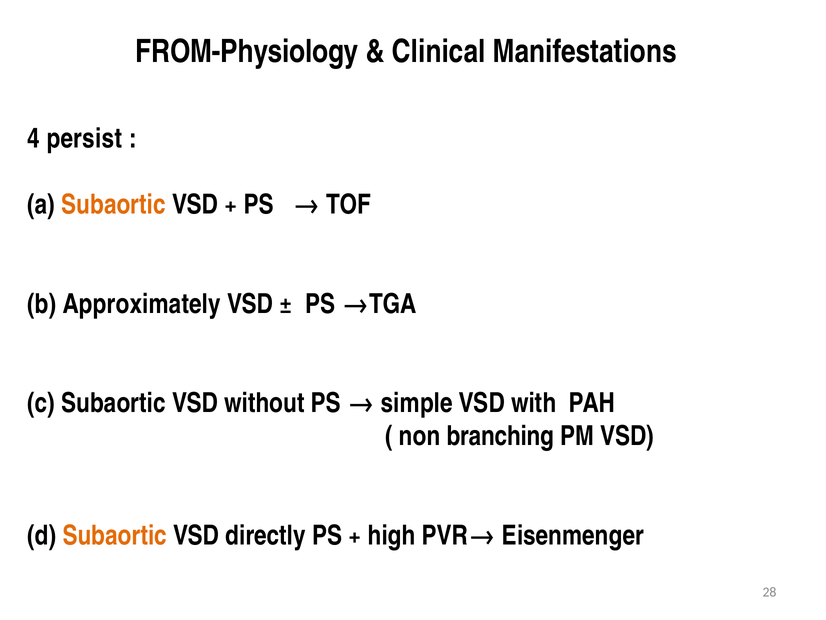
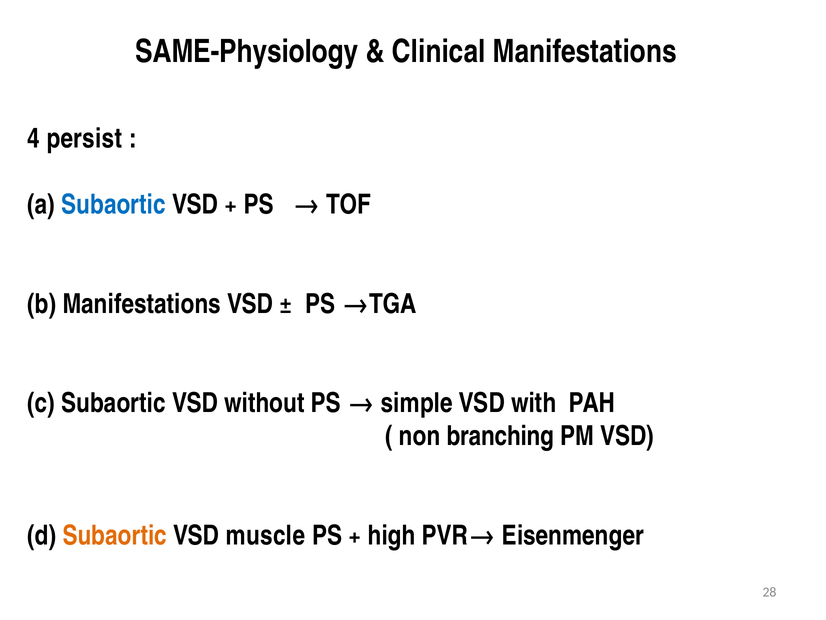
FROM-Physiology: FROM-Physiology -> SAME-Physiology
Subaortic at (113, 205) colour: orange -> blue
b Approximately: Approximately -> Manifestations
directly: directly -> muscle
